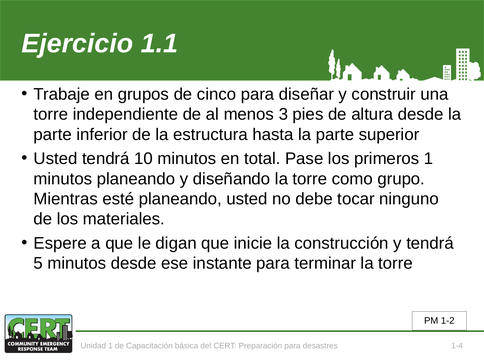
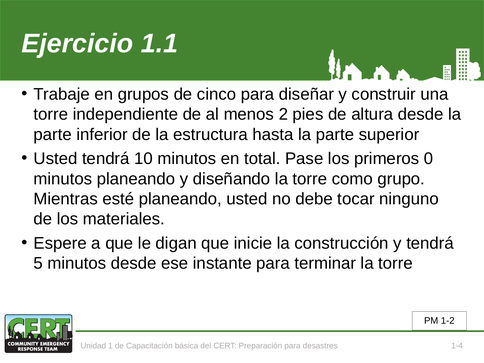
3: 3 -> 2
primeros 1: 1 -> 0
